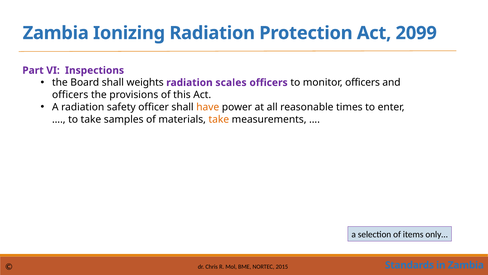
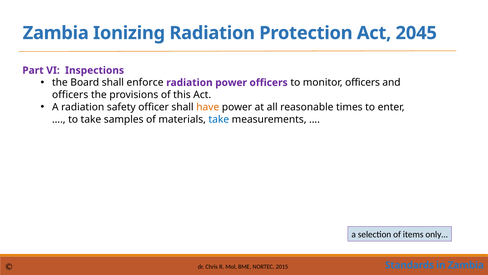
2099: 2099 -> 2045
weights: weights -> enforce
radiation scales: scales -> power
take at (219, 119) colour: orange -> blue
